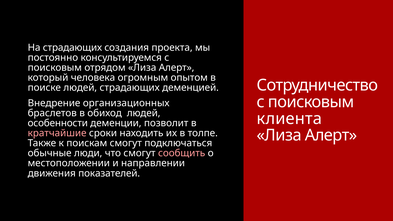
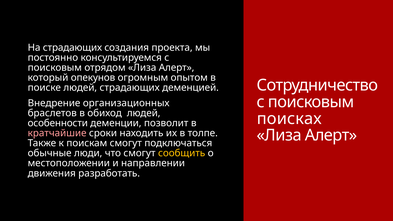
человека: человека -> опекунов
клиента: клиента -> поисках
сообщить colour: pink -> yellow
показателей: показателей -> разработать
